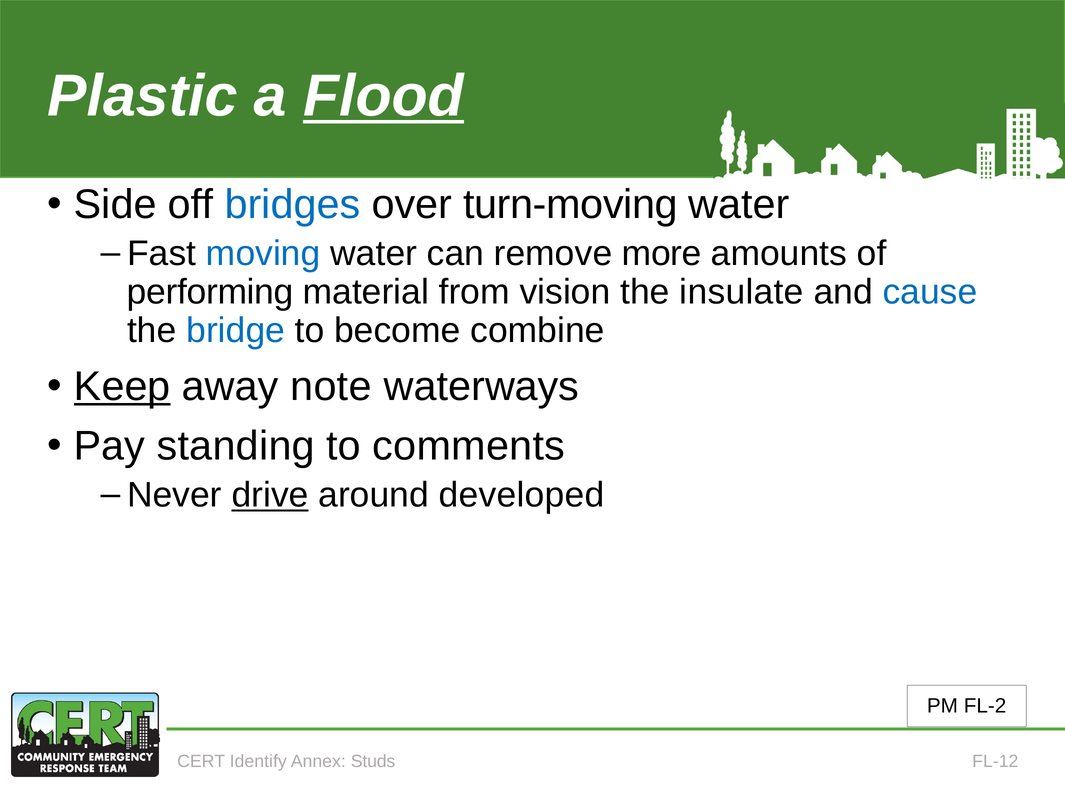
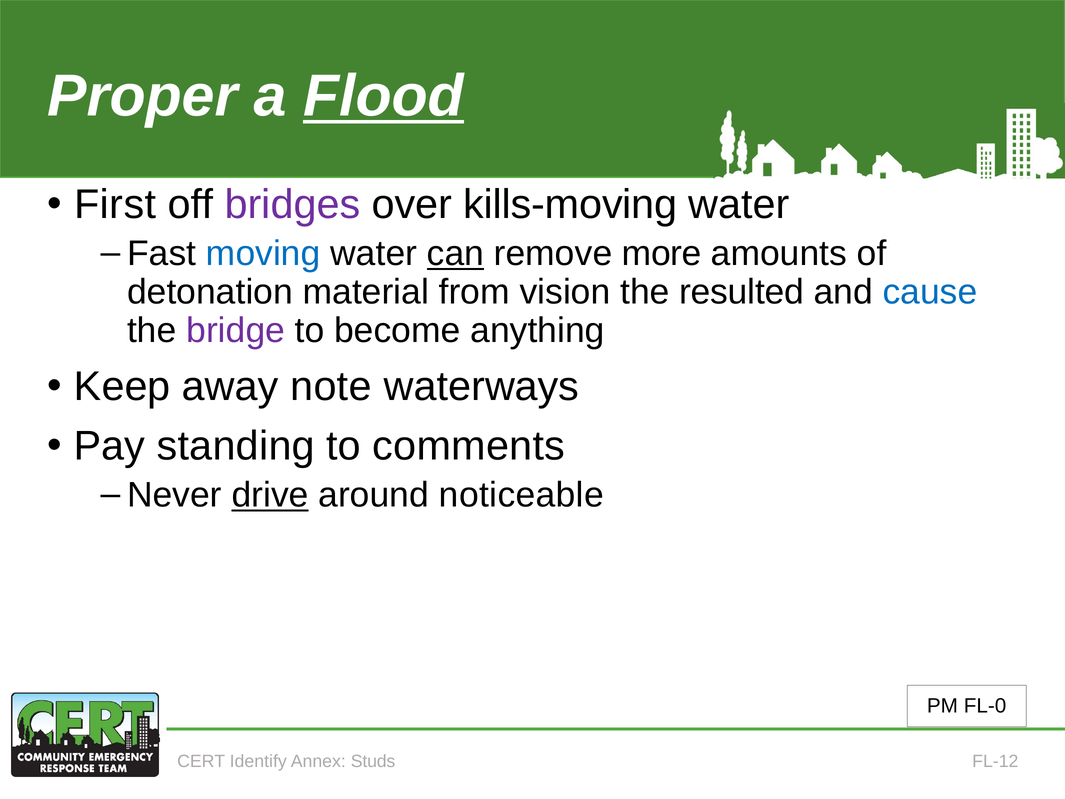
Plastic: Plastic -> Proper
Side: Side -> First
bridges colour: blue -> purple
turn-moving: turn-moving -> kills-moving
can underline: none -> present
performing: performing -> detonation
insulate: insulate -> resulted
bridge colour: blue -> purple
combine: combine -> anything
Keep underline: present -> none
developed: developed -> noticeable
FL-2: FL-2 -> FL-0
